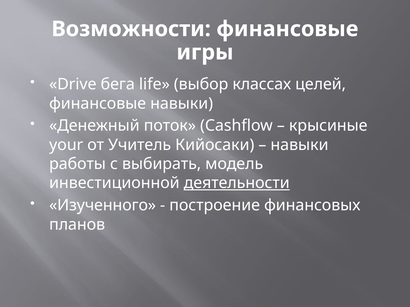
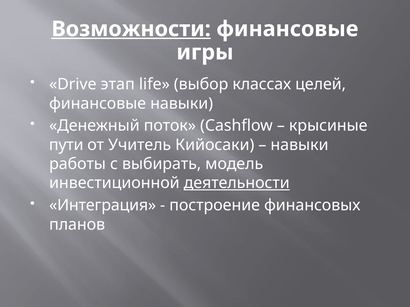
Возможности underline: none -> present
бега: бега -> этап
your: your -> пути
Изученного: Изученного -> Интеграция
